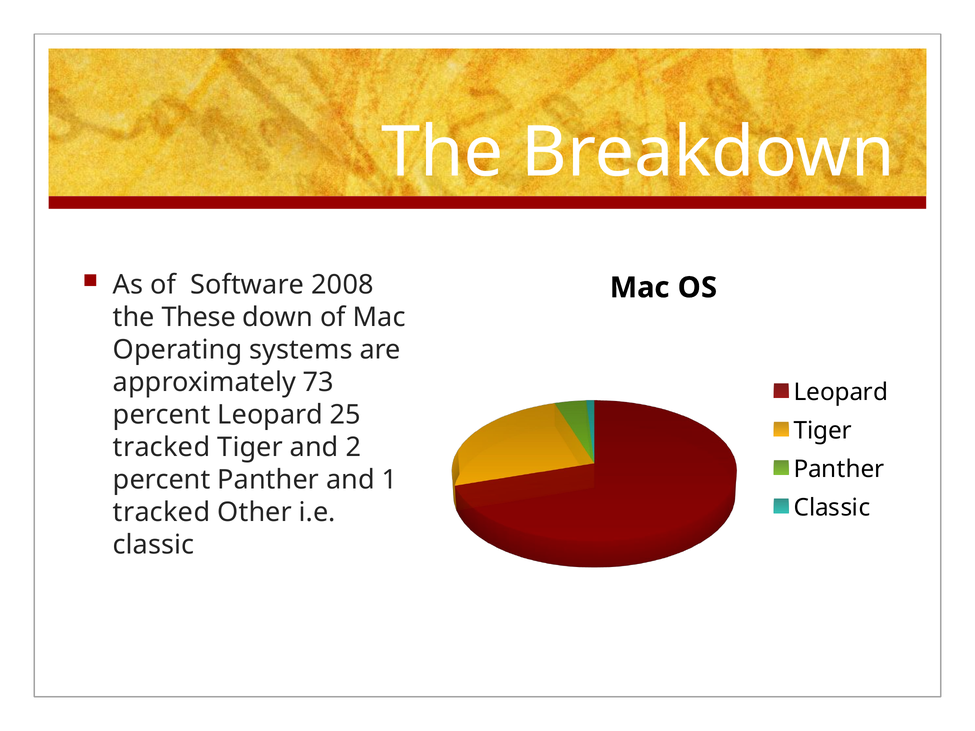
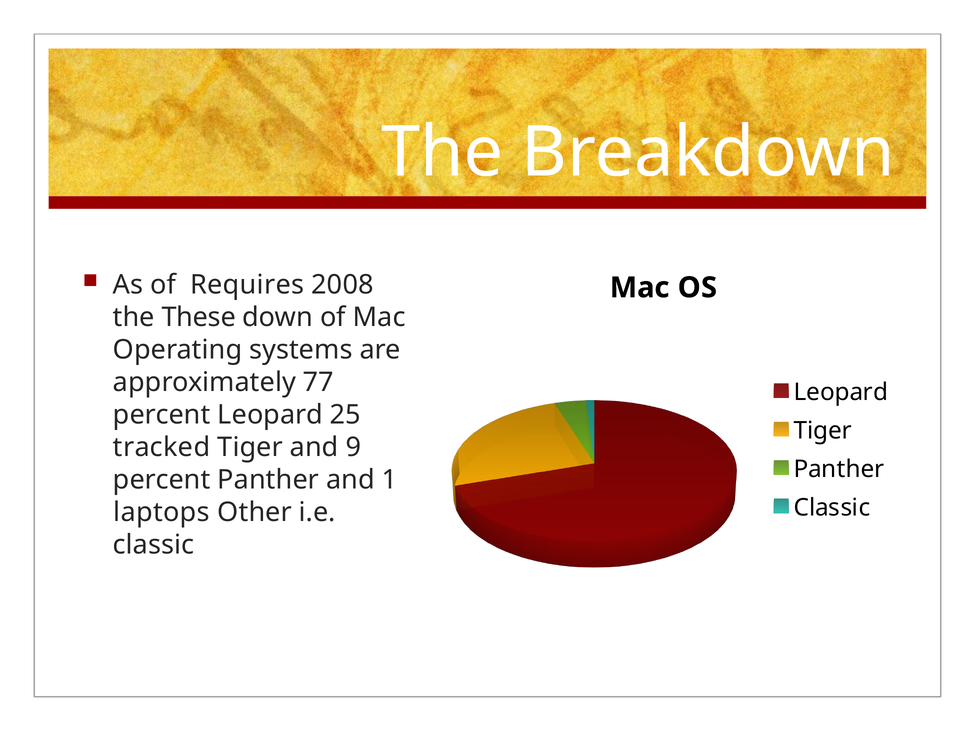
Software: Software -> Requires
73: 73 -> 77
2: 2 -> 9
tracked at (162, 513): tracked -> laptops
